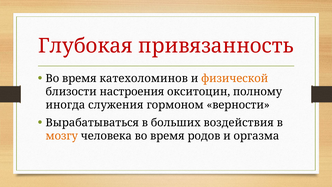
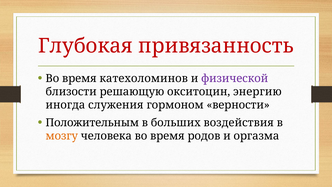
физической colour: orange -> purple
настроения: настроения -> решающую
полному: полному -> энергию
Вырабатываться: Вырабатываться -> Положительным
